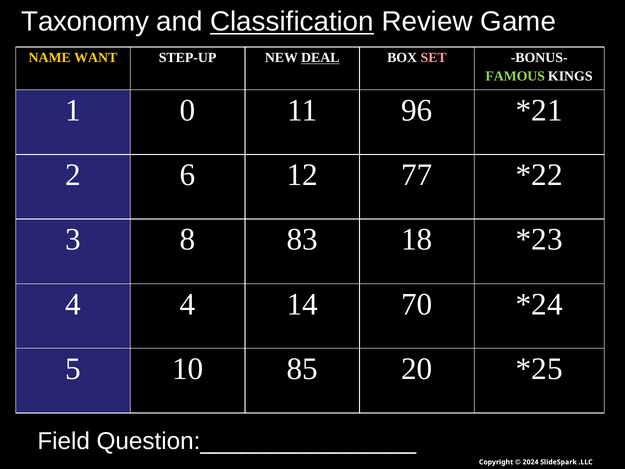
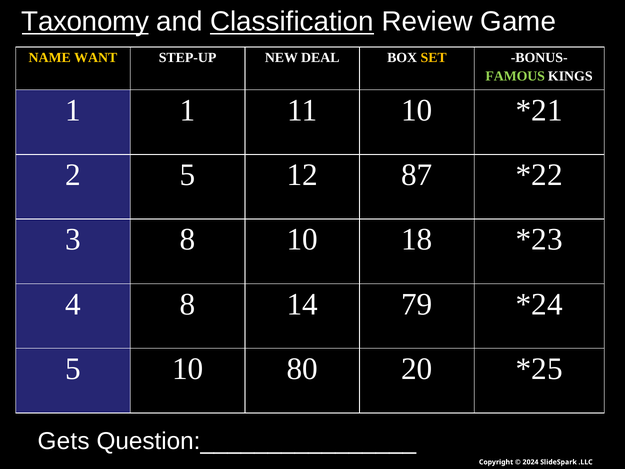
Taxonomy underline: none -> present
DEAL underline: present -> none
SET colour: pink -> yellow
1 0: 0 -> 1
11 96: 96 -> 10
2 6: 6 -> 5
77: 77 -> 87
8 83: 83 -> 10
4 4: 4 -> 8
70: 70 -> 79
85: 85 -> 80
Field: Field -> Gets
